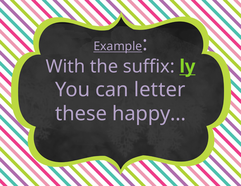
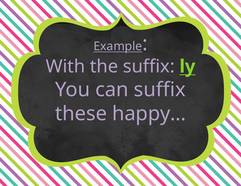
can letter: letter -> suffix
